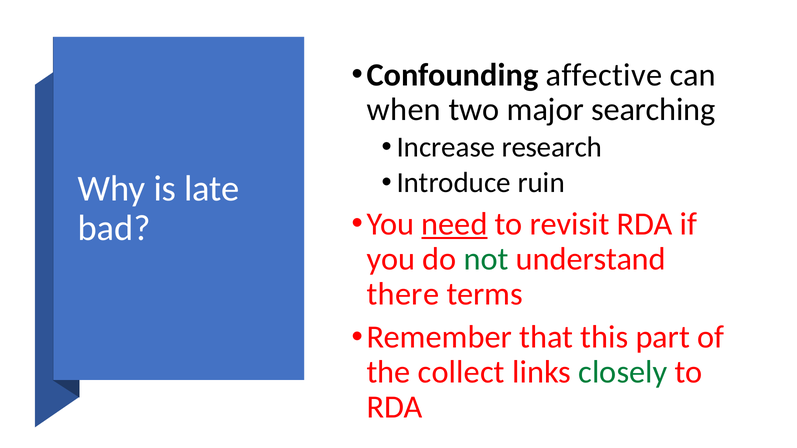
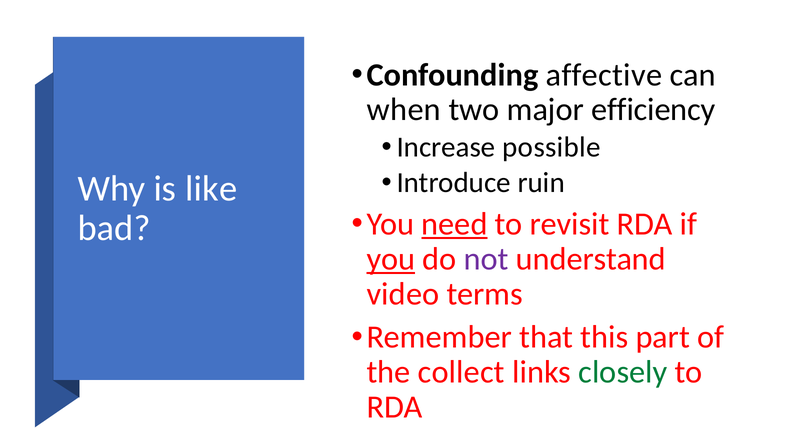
searching: searching -> efficiency
research: research -> possible
late: late -> like
you at (391, 259) underline: none -> present
not colour: green -> purple
there: there -> video
